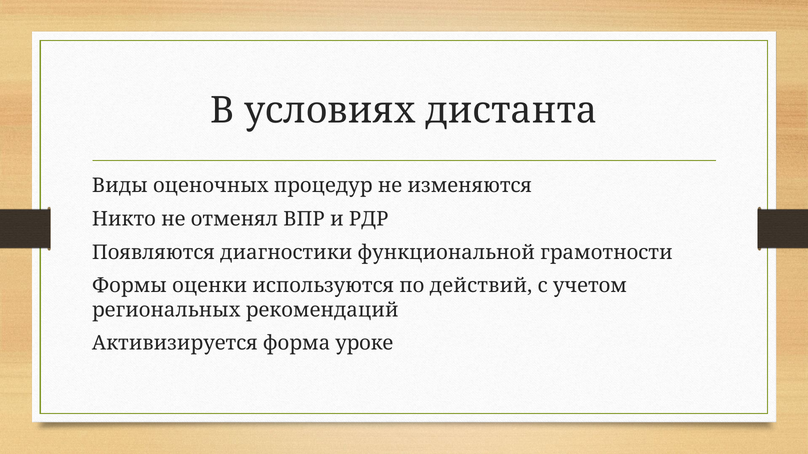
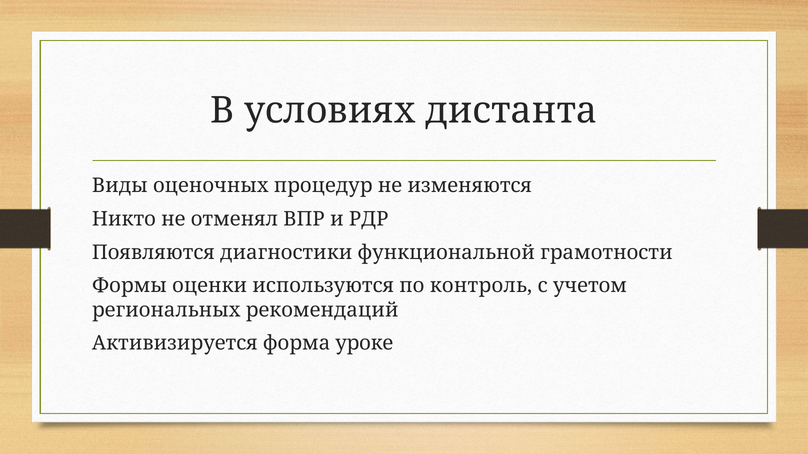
действий: действий -> контроль
